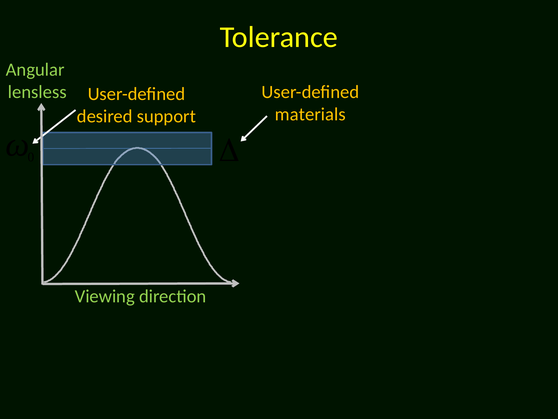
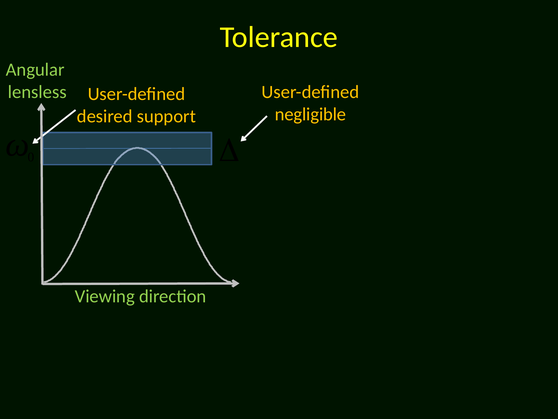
materials: materials -> negligible
